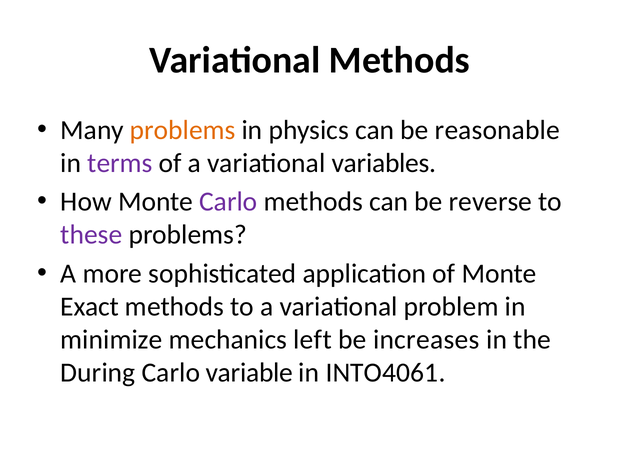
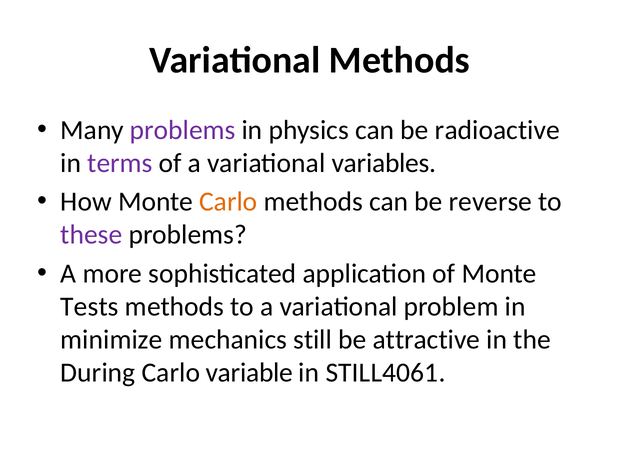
problems at (183, 130) colour: orange -> purple
reasonable: reasonable -> radioactive
Carlo at (228, 202) colour: purple -> orange
Exact: Exact -> Tests
left: left -> still
increases: increases -> attractive
INTO4061: INTO4061 -> STILL4061
